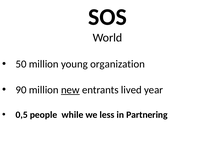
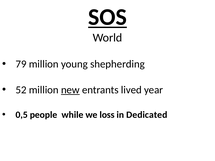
SOS underline: none -> present
50: 50 -> 79
organization: organization -> shepherding
90: 90 -> 52
less: less -> loss
Partnering: Partnering -> Dedicated
